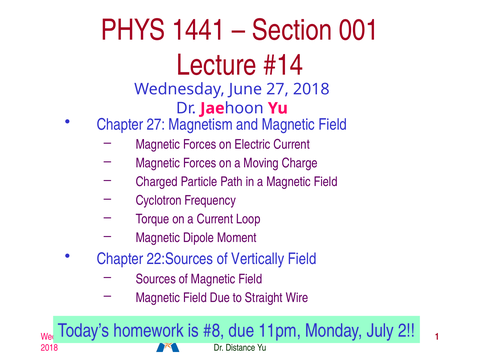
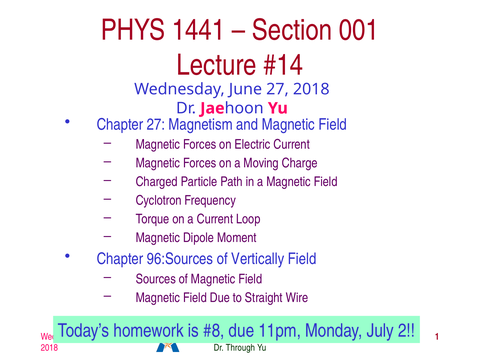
22:Sources: 22:Sources -> 96:Sources
Distance: Distance -> Through
